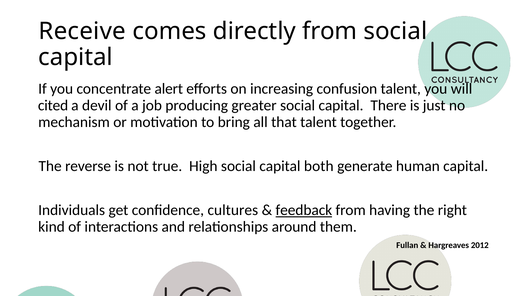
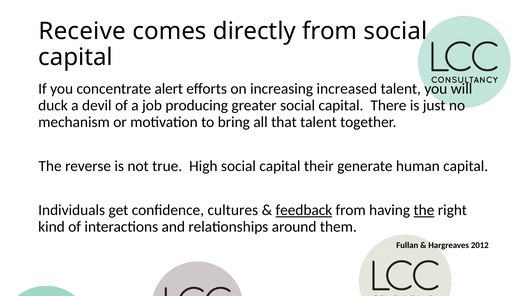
confusion: confusion -> increased
cited: cited -> duck
both: both -> their
the at (424, 210) underline: none -> present
